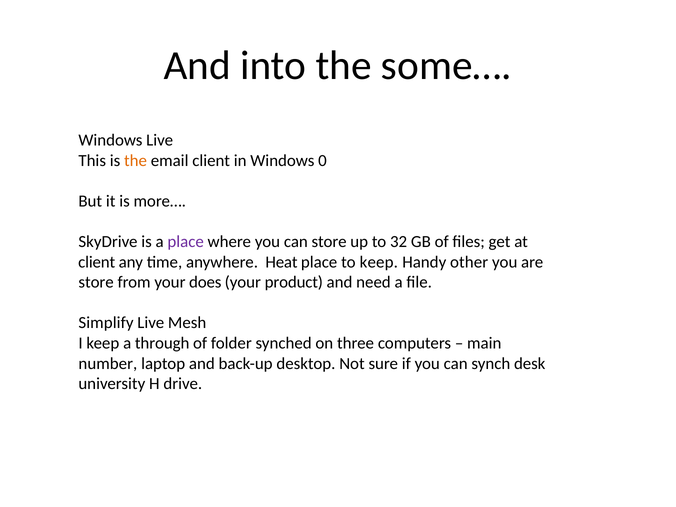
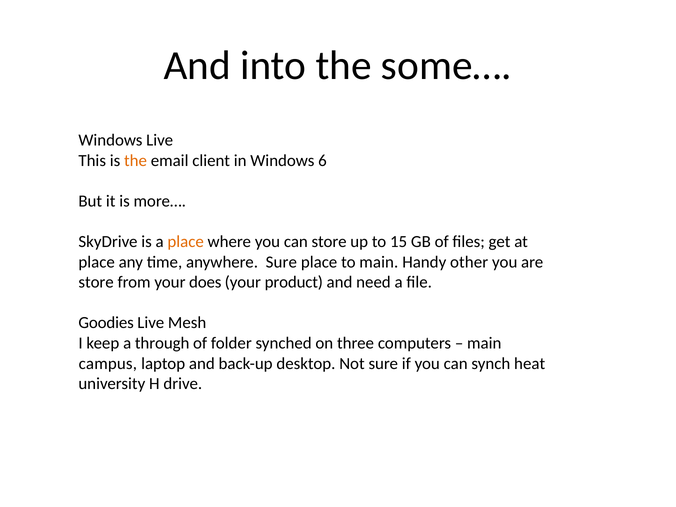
0: 0 -> 6
place at (186, 242) colour: purple -> orange
32: 32 -> 15
client at (97, 262): client -> place
anywhere Heat: Heat -> Sure
to keep: keep -> main
Simplify: Simplify -> Goodies
number: number -> campus
desk: desk -> heat
